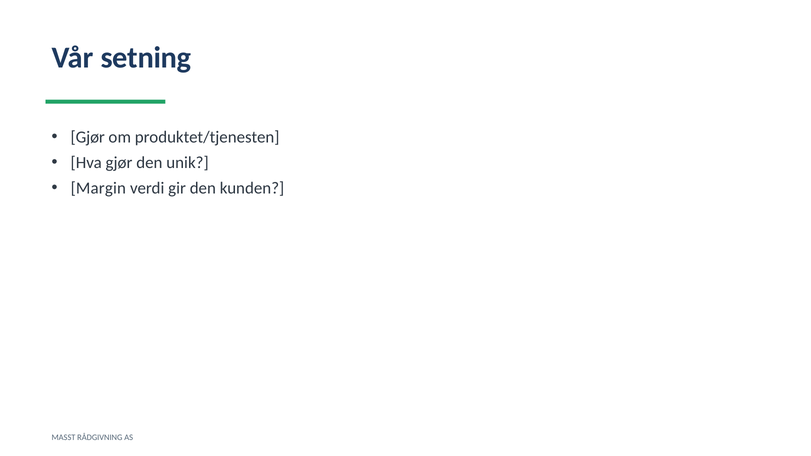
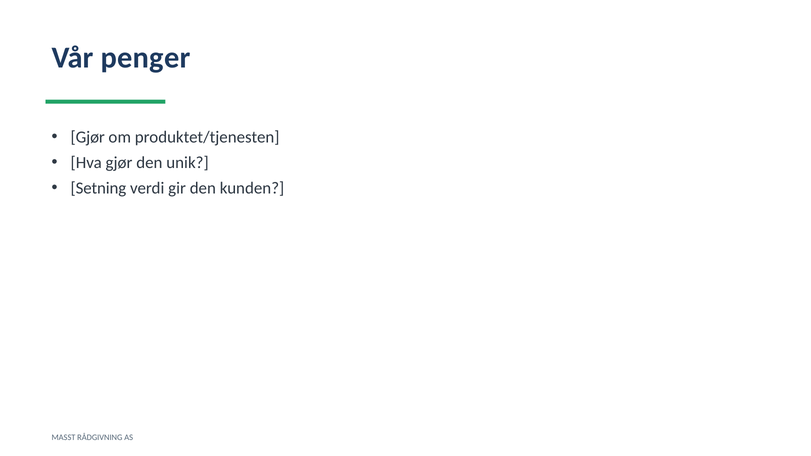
setning: setning -> penger
Margin: Margin -> Setning
